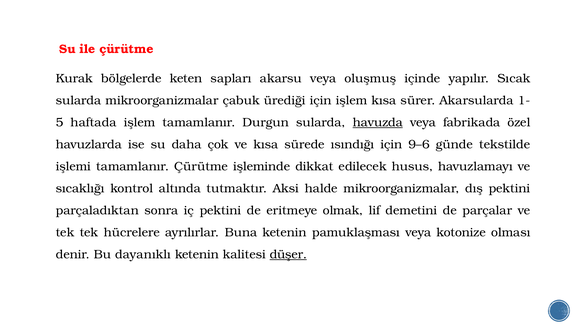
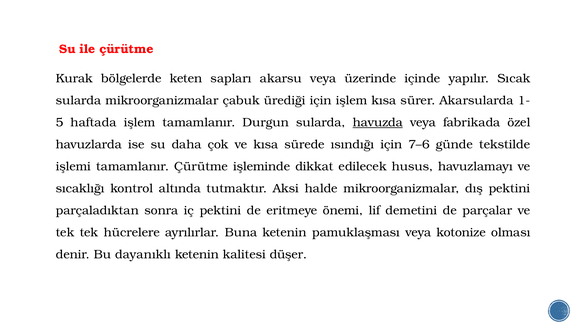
oluşmuş: oluşmuş -> üzerinde
9–6: 9–6 -> 7–6
olmak: olmak -> önemi
düşer underline: present -> none
